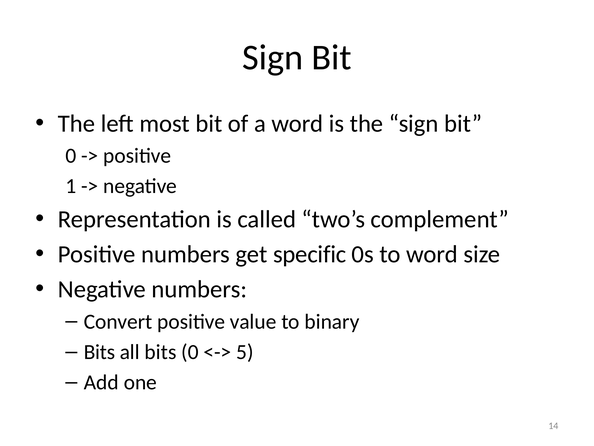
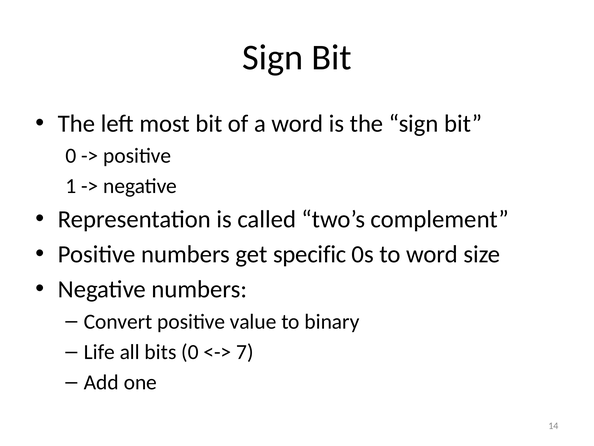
Bits at (99, 352): Bits -> Life
5: 5 -> 7
